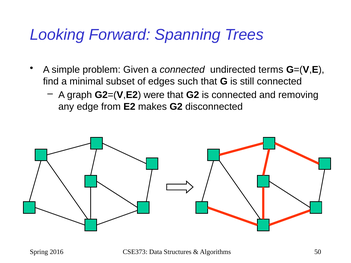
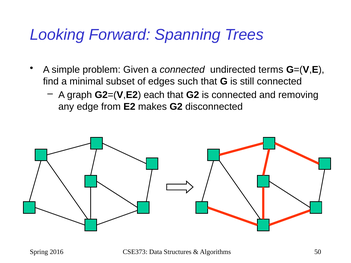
were: were -> each
